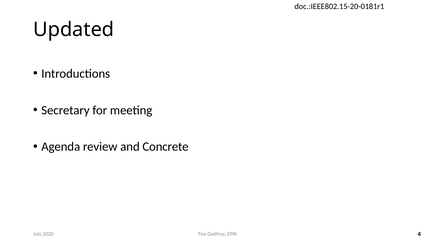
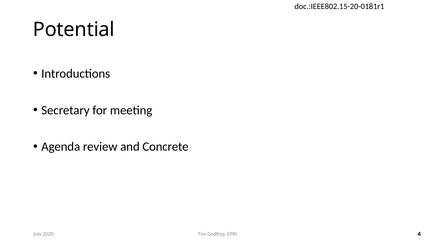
Updated: Updated -> Potential
